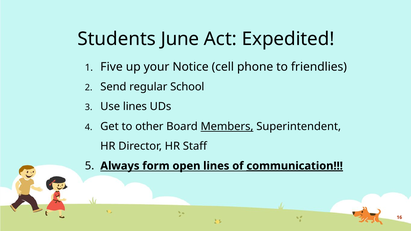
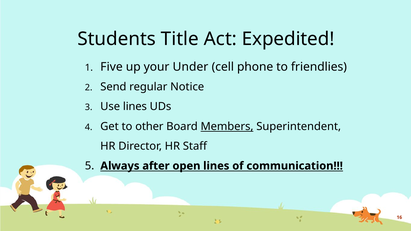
June: June -> Title
Notice: Notice -> Under
School: School -> Notice
form: form -> after
communication underline: present -> none
